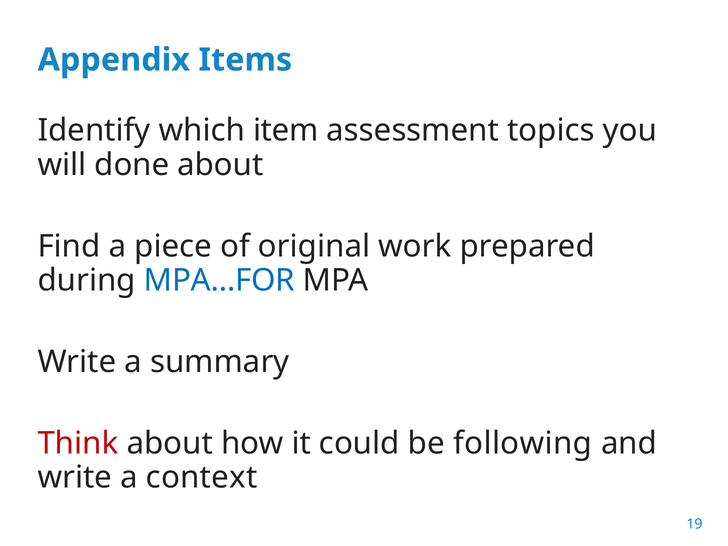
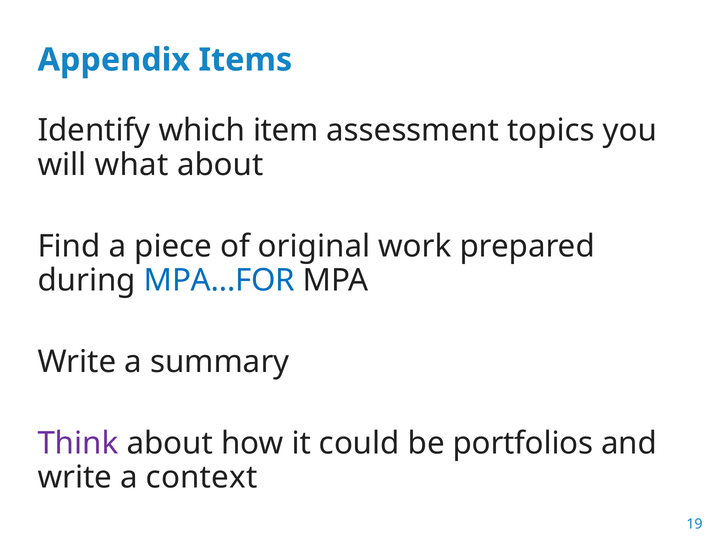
done: done -> what
Think colour: red -> purple
following: following -> portfolios
